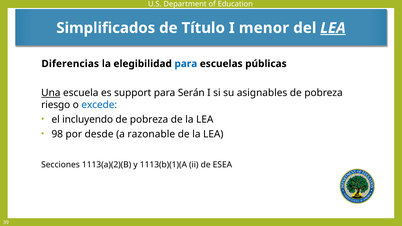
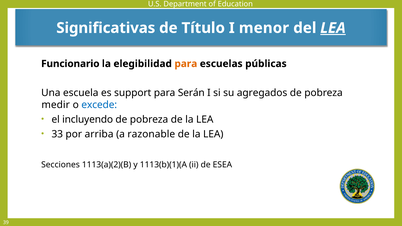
Simplificados: Simplificados -> Significativas
Diferencias: Diferencias -> Funcionario
para at (186, 64) colour: blue -> orange
Una underline: present -> none
asignables: asignables -> agregados
riesgo: riesgo -> medir
98: 98 -> 33
desde: desde -> arriba
